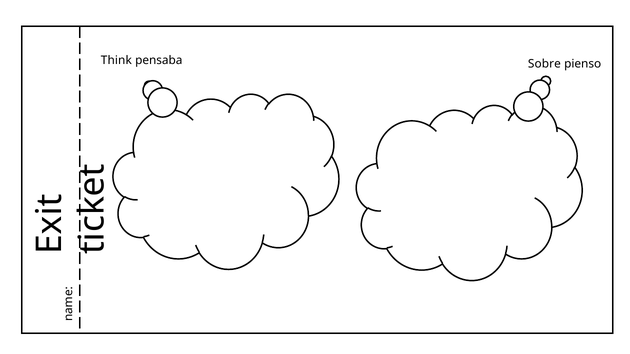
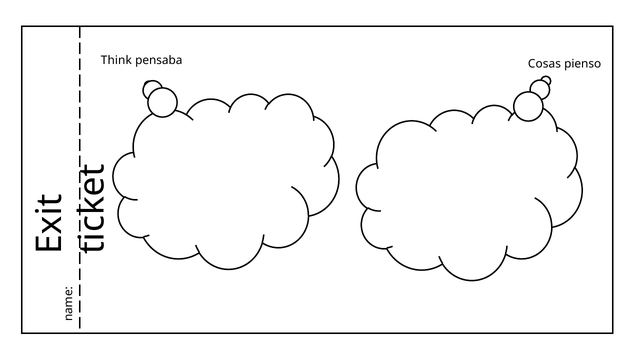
Sobre: Sobre -> Cosas
